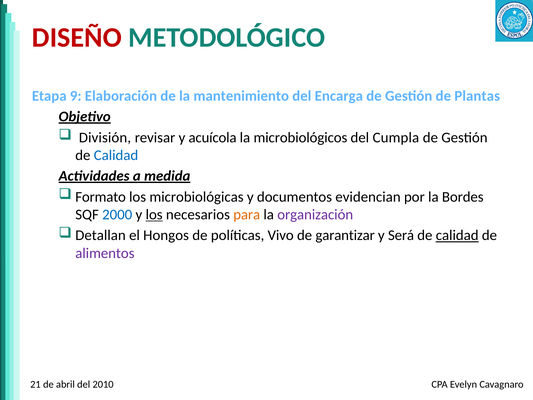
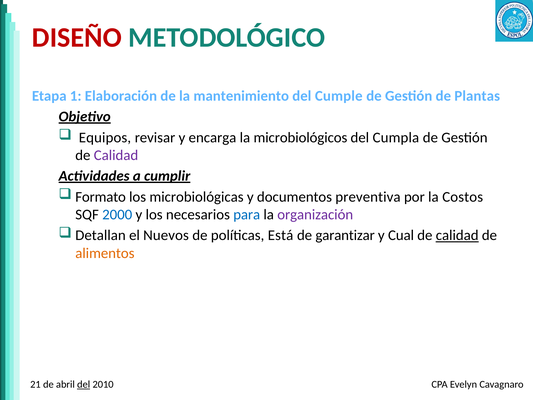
9: 9 -> 1
Encarga: Encarga -> Cumple
División: División -> Equipos
acuícola: acuícola -> encarga
Calidad at (116, 155) colour: blue -> purple
medida: medida -> cumplir
evidencian: evidencian -> preventiva
Bordes: Bordes -> Costos
los at (154, 215) underline: present -> none
para colour: orange -> blue
Hongos: Hongos -> Nuevos
Vivo: Vivo -> Está
Será: Será -> Cual
alimentos colour: purple -> orange
del at (84, 384) underline: none -> present
